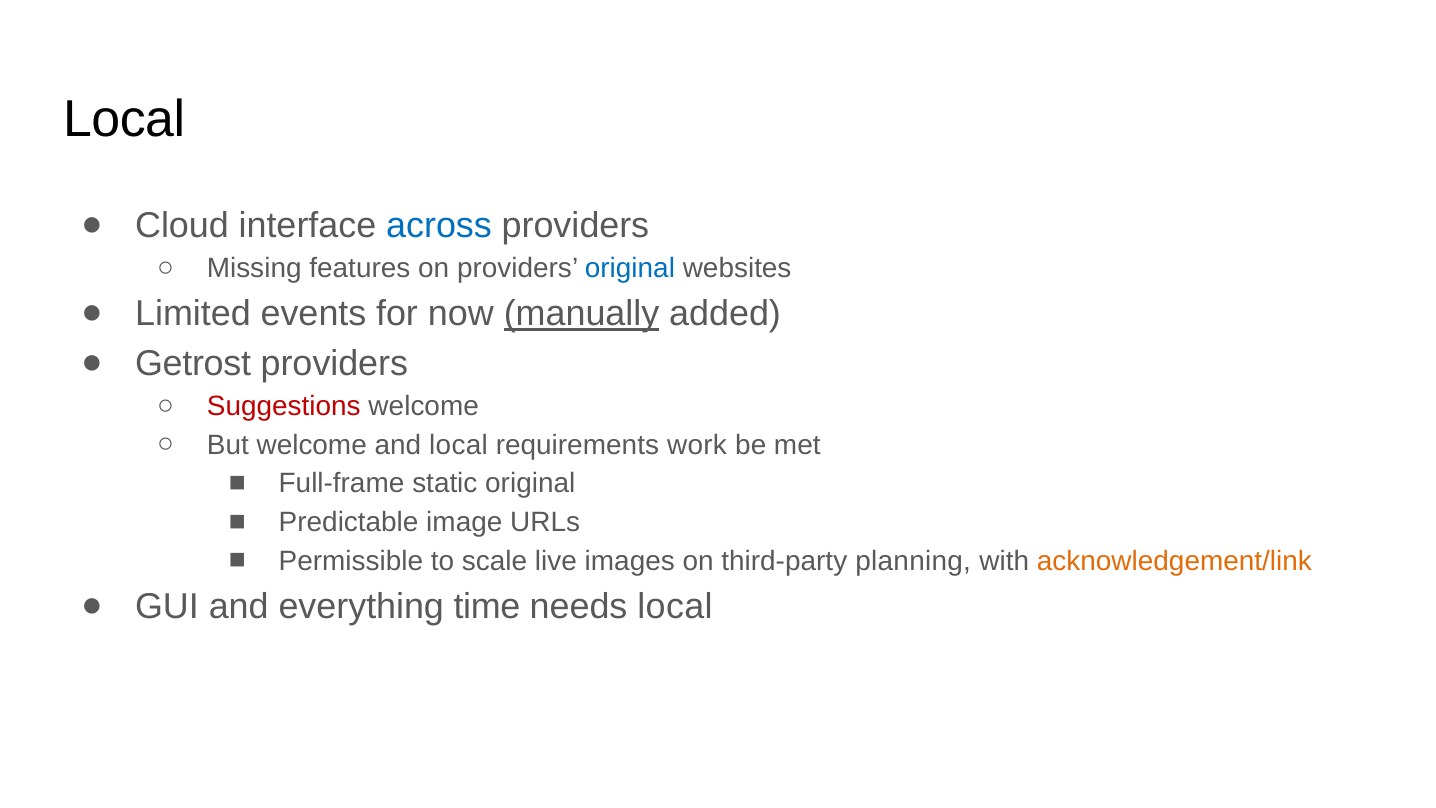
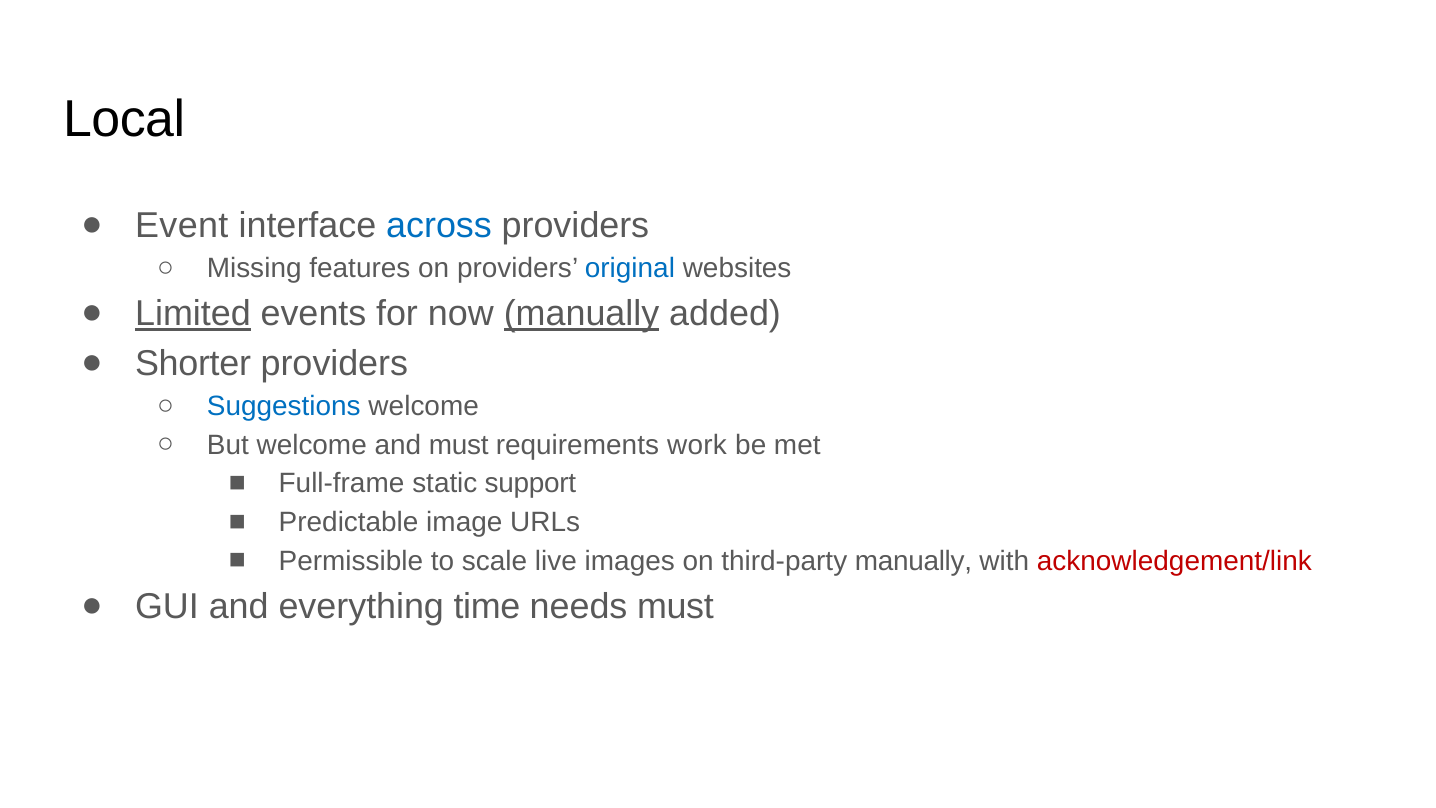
Cloud: Cloud -> Event
Limited underline: none -> present
Getrost: Getrost -> Shorter
Suggestions colour: red -> blue
and local: local -> must
static original: original -> support
third-party planning: planning -> manually
acknowledgement/link colour: orange -> red
needs local: local -> must
